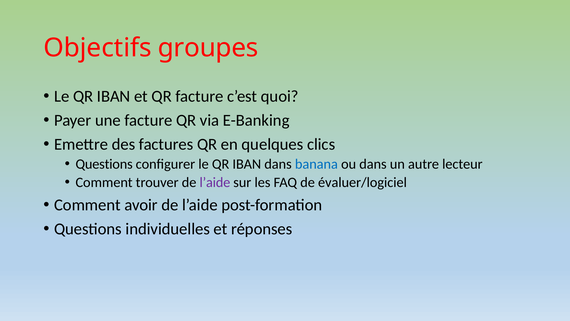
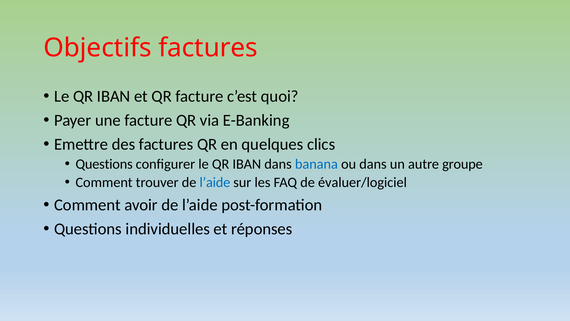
Objectifs groupes: groupes -> factures
lecteur: lecteur -> groupe
l’aide at (215, 182) colour: purple -> blue
